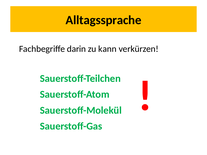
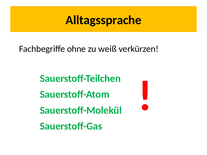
darin: darin -> ohne
kann: kann -> weiß
